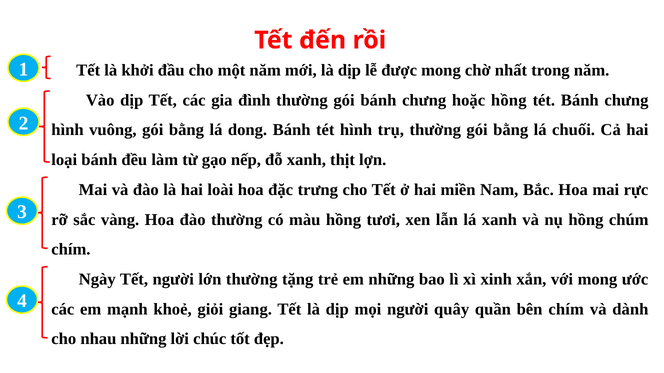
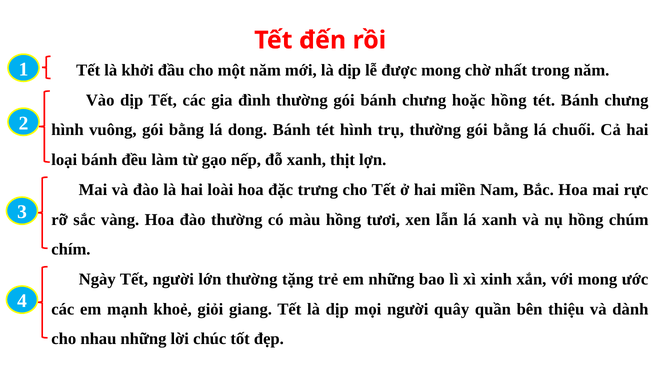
bên chím: chím -> thiệu
